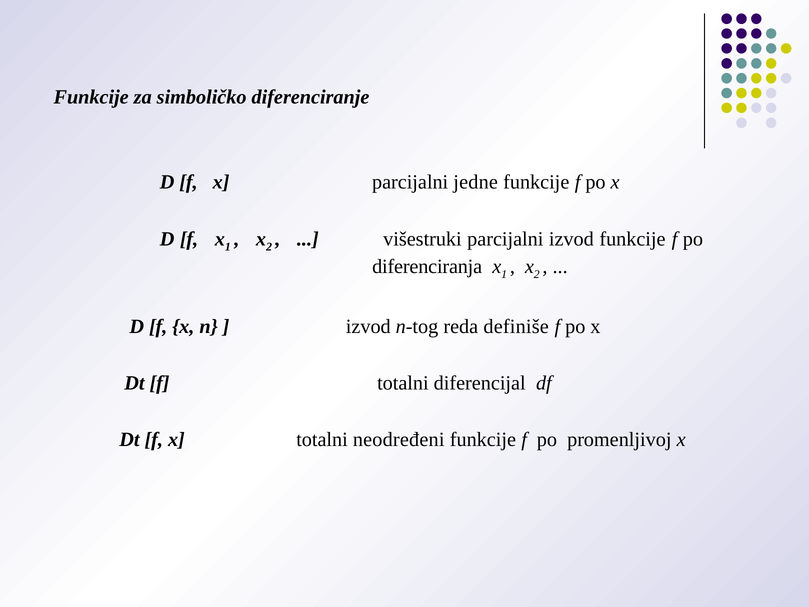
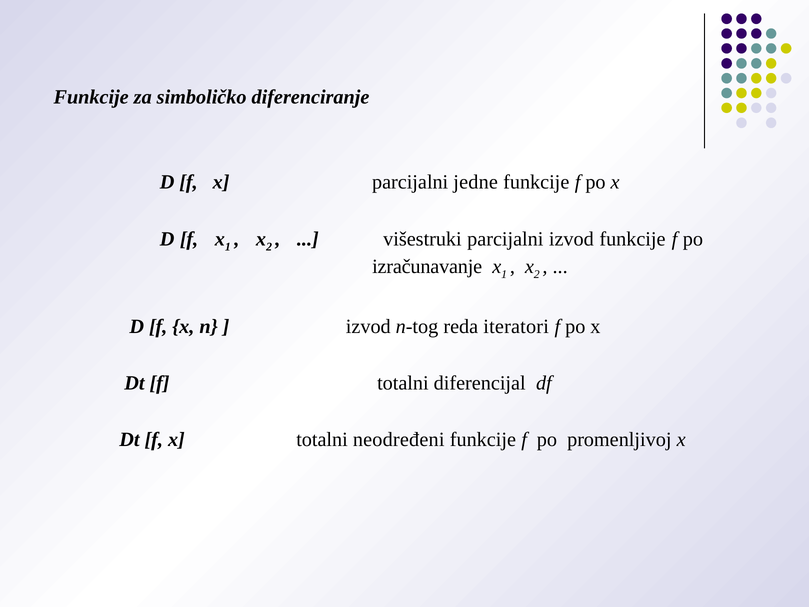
diferenciranja: diferenciranja -> izračunavanje
definiše: definiše -> iteratori
